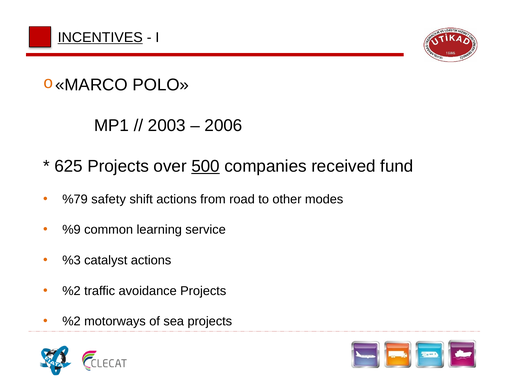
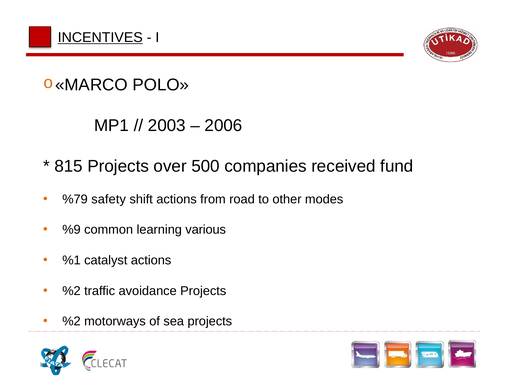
625: 625 -> 815
500 underline: present -> none
service: service -> various
%3: %3 -> %1
